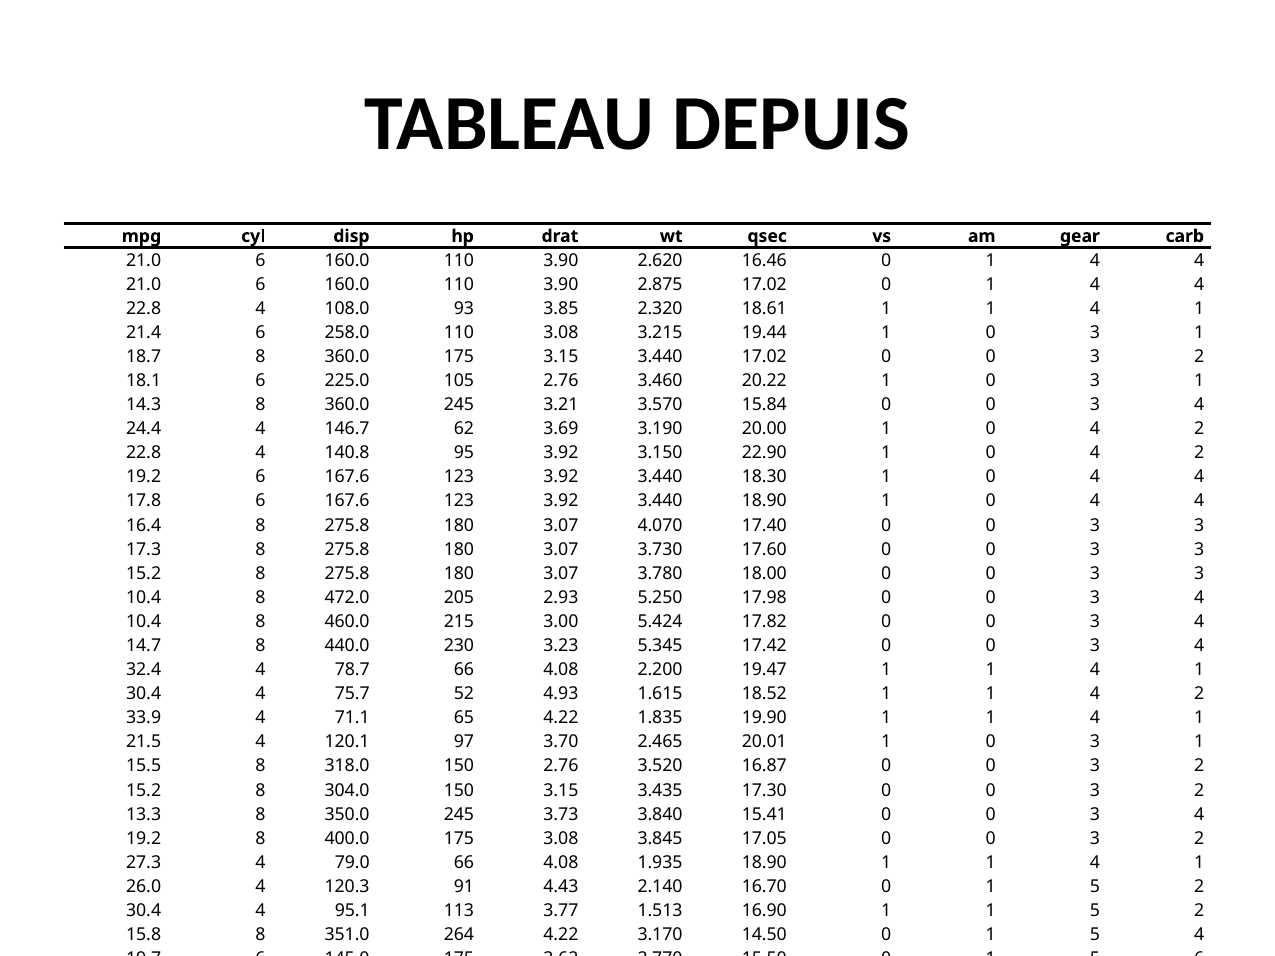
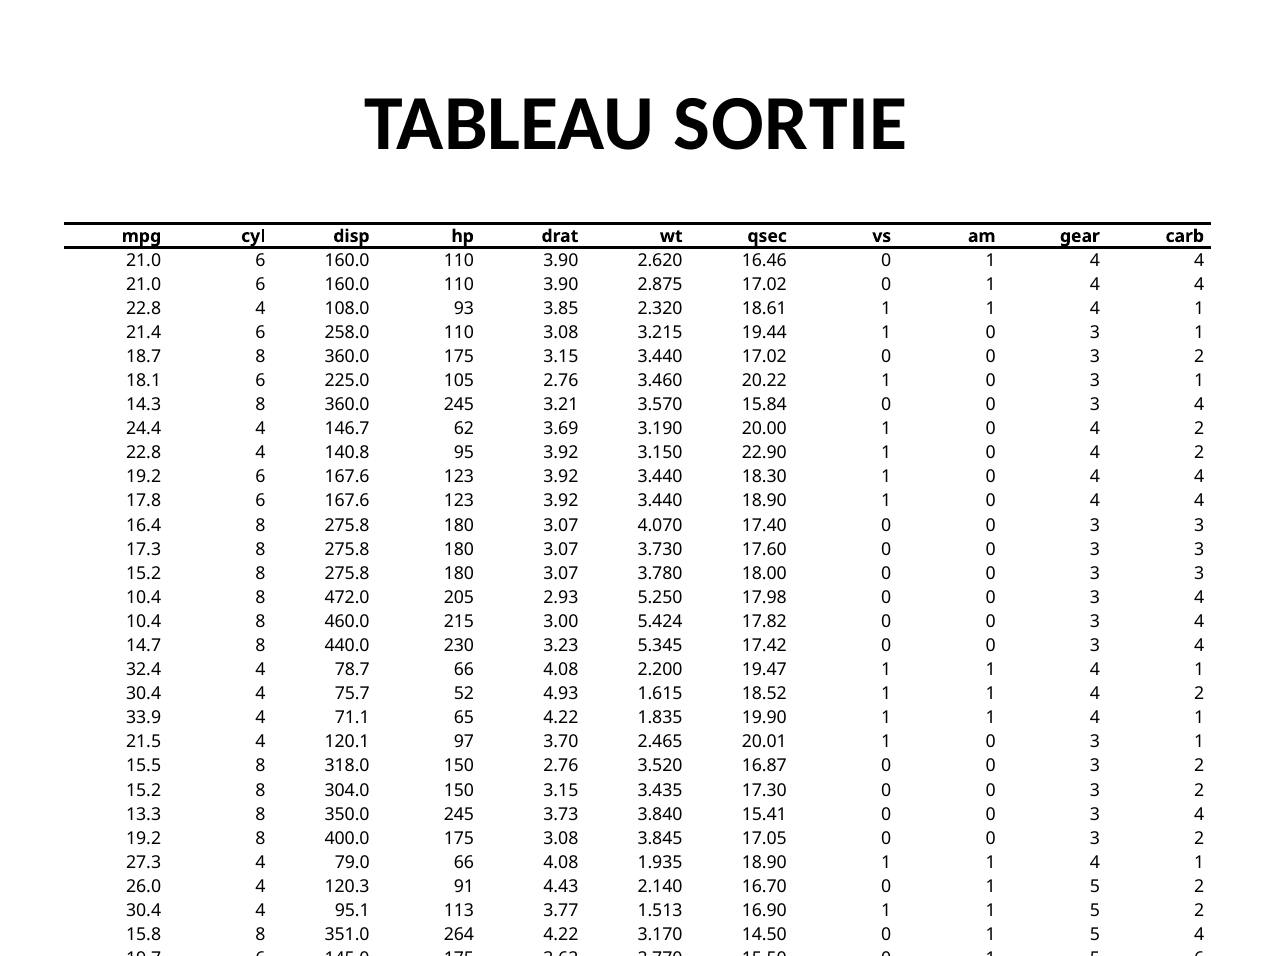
DEPUIS: DEPUIS -> SORTIE
